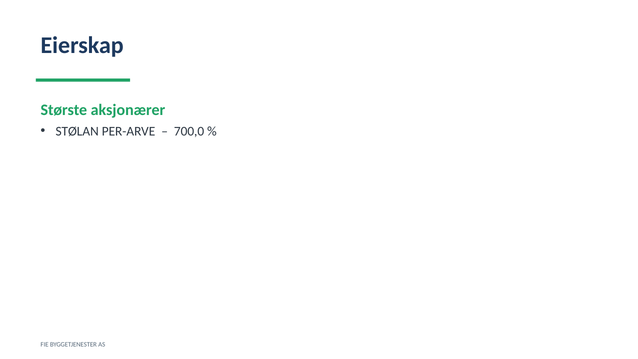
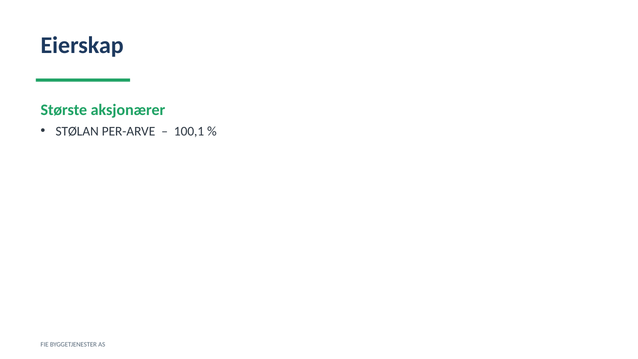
700,0: 700,0 -> 100,1
